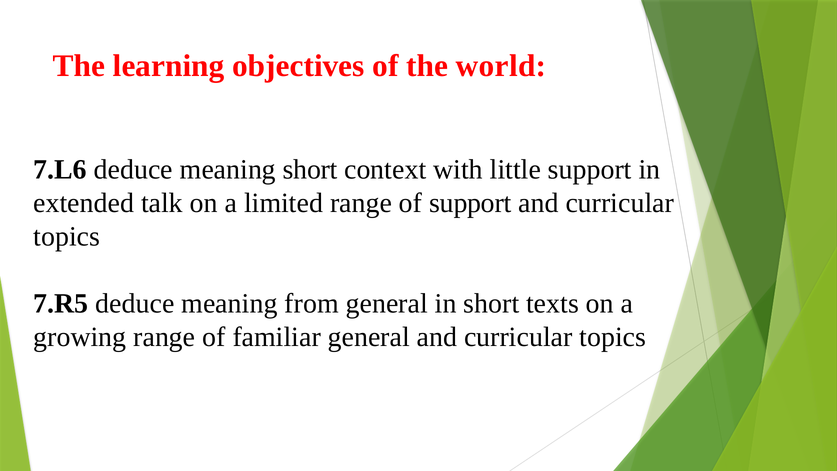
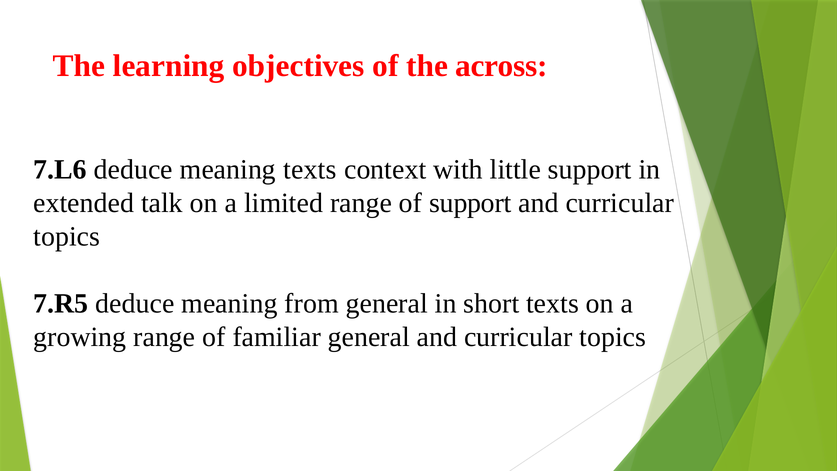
world: world -> across
meaning short: short -> texts
